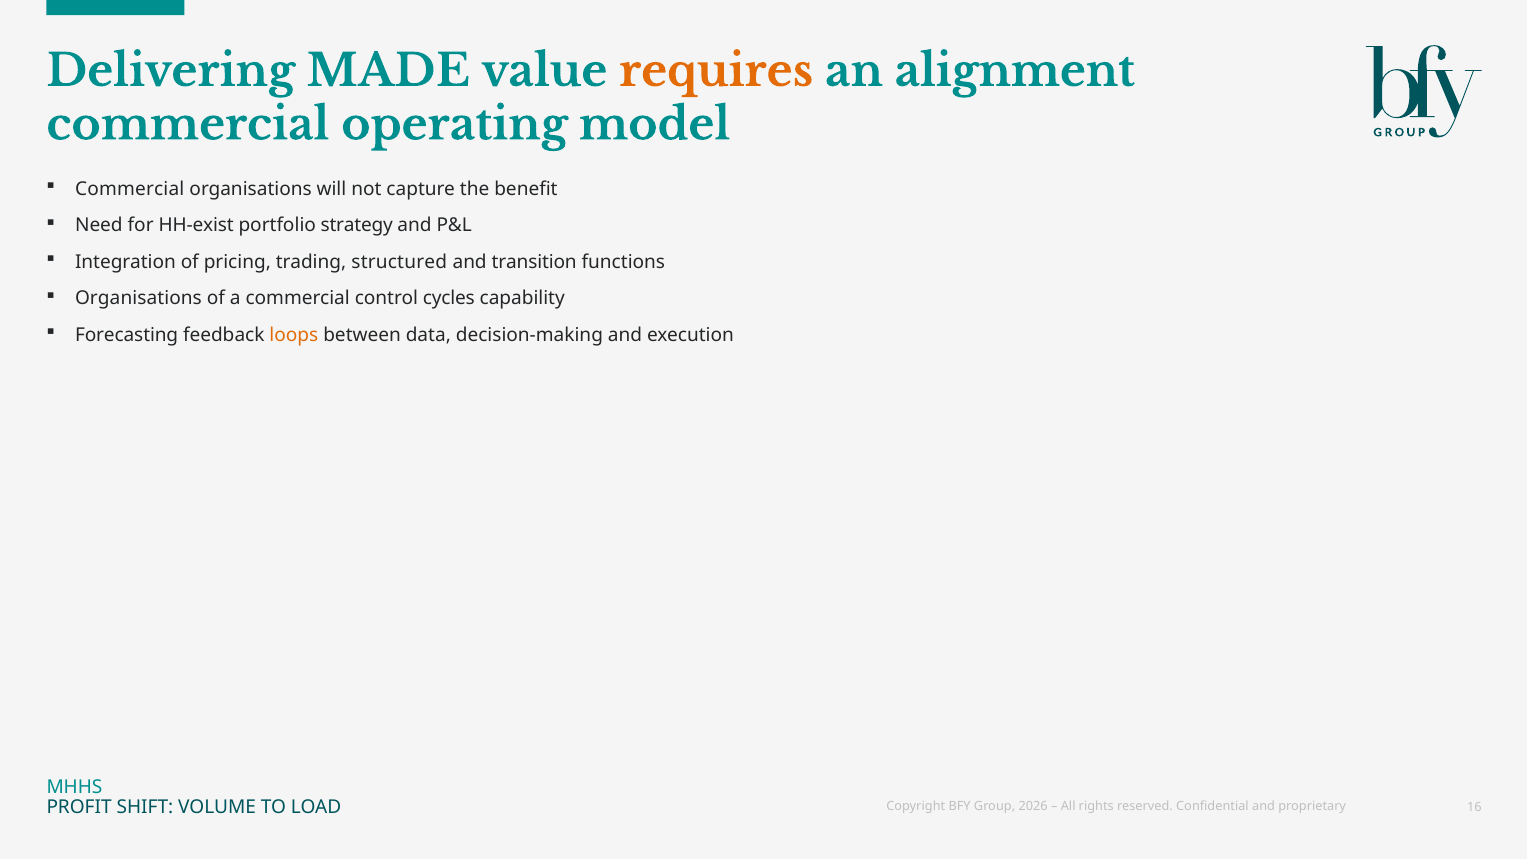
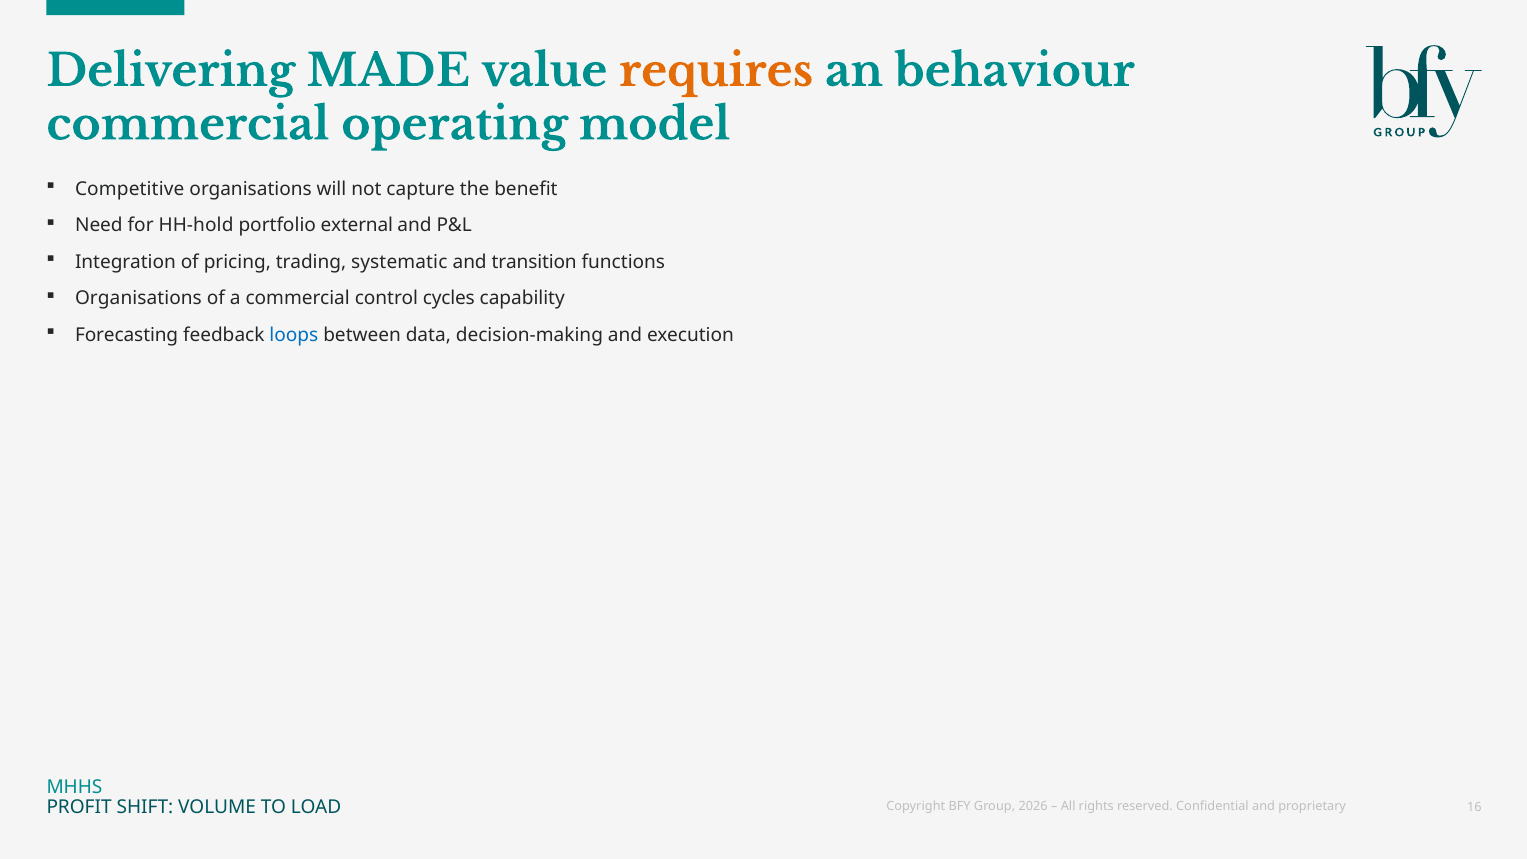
alignment: alignment -> behaviour
Commercial at (130, 189): Commercial -> Competitive
HH-exist: HH-exist -> HH-hold
strategy: strategy -> external
structured: structured -> systematic
loops colour: orange -> blue
